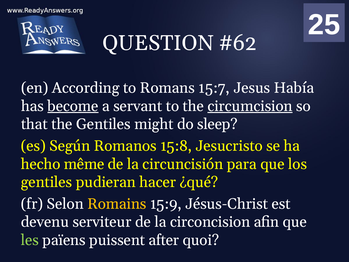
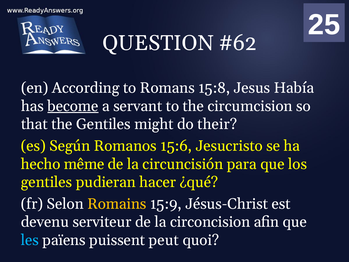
15:7: 15:7 -> 15:8
circumcision underline: present -> none
sleep: sleep -> their
15:8: 15:8 -> 15:6
les colour: light green -> light blue
after: after -> peut
